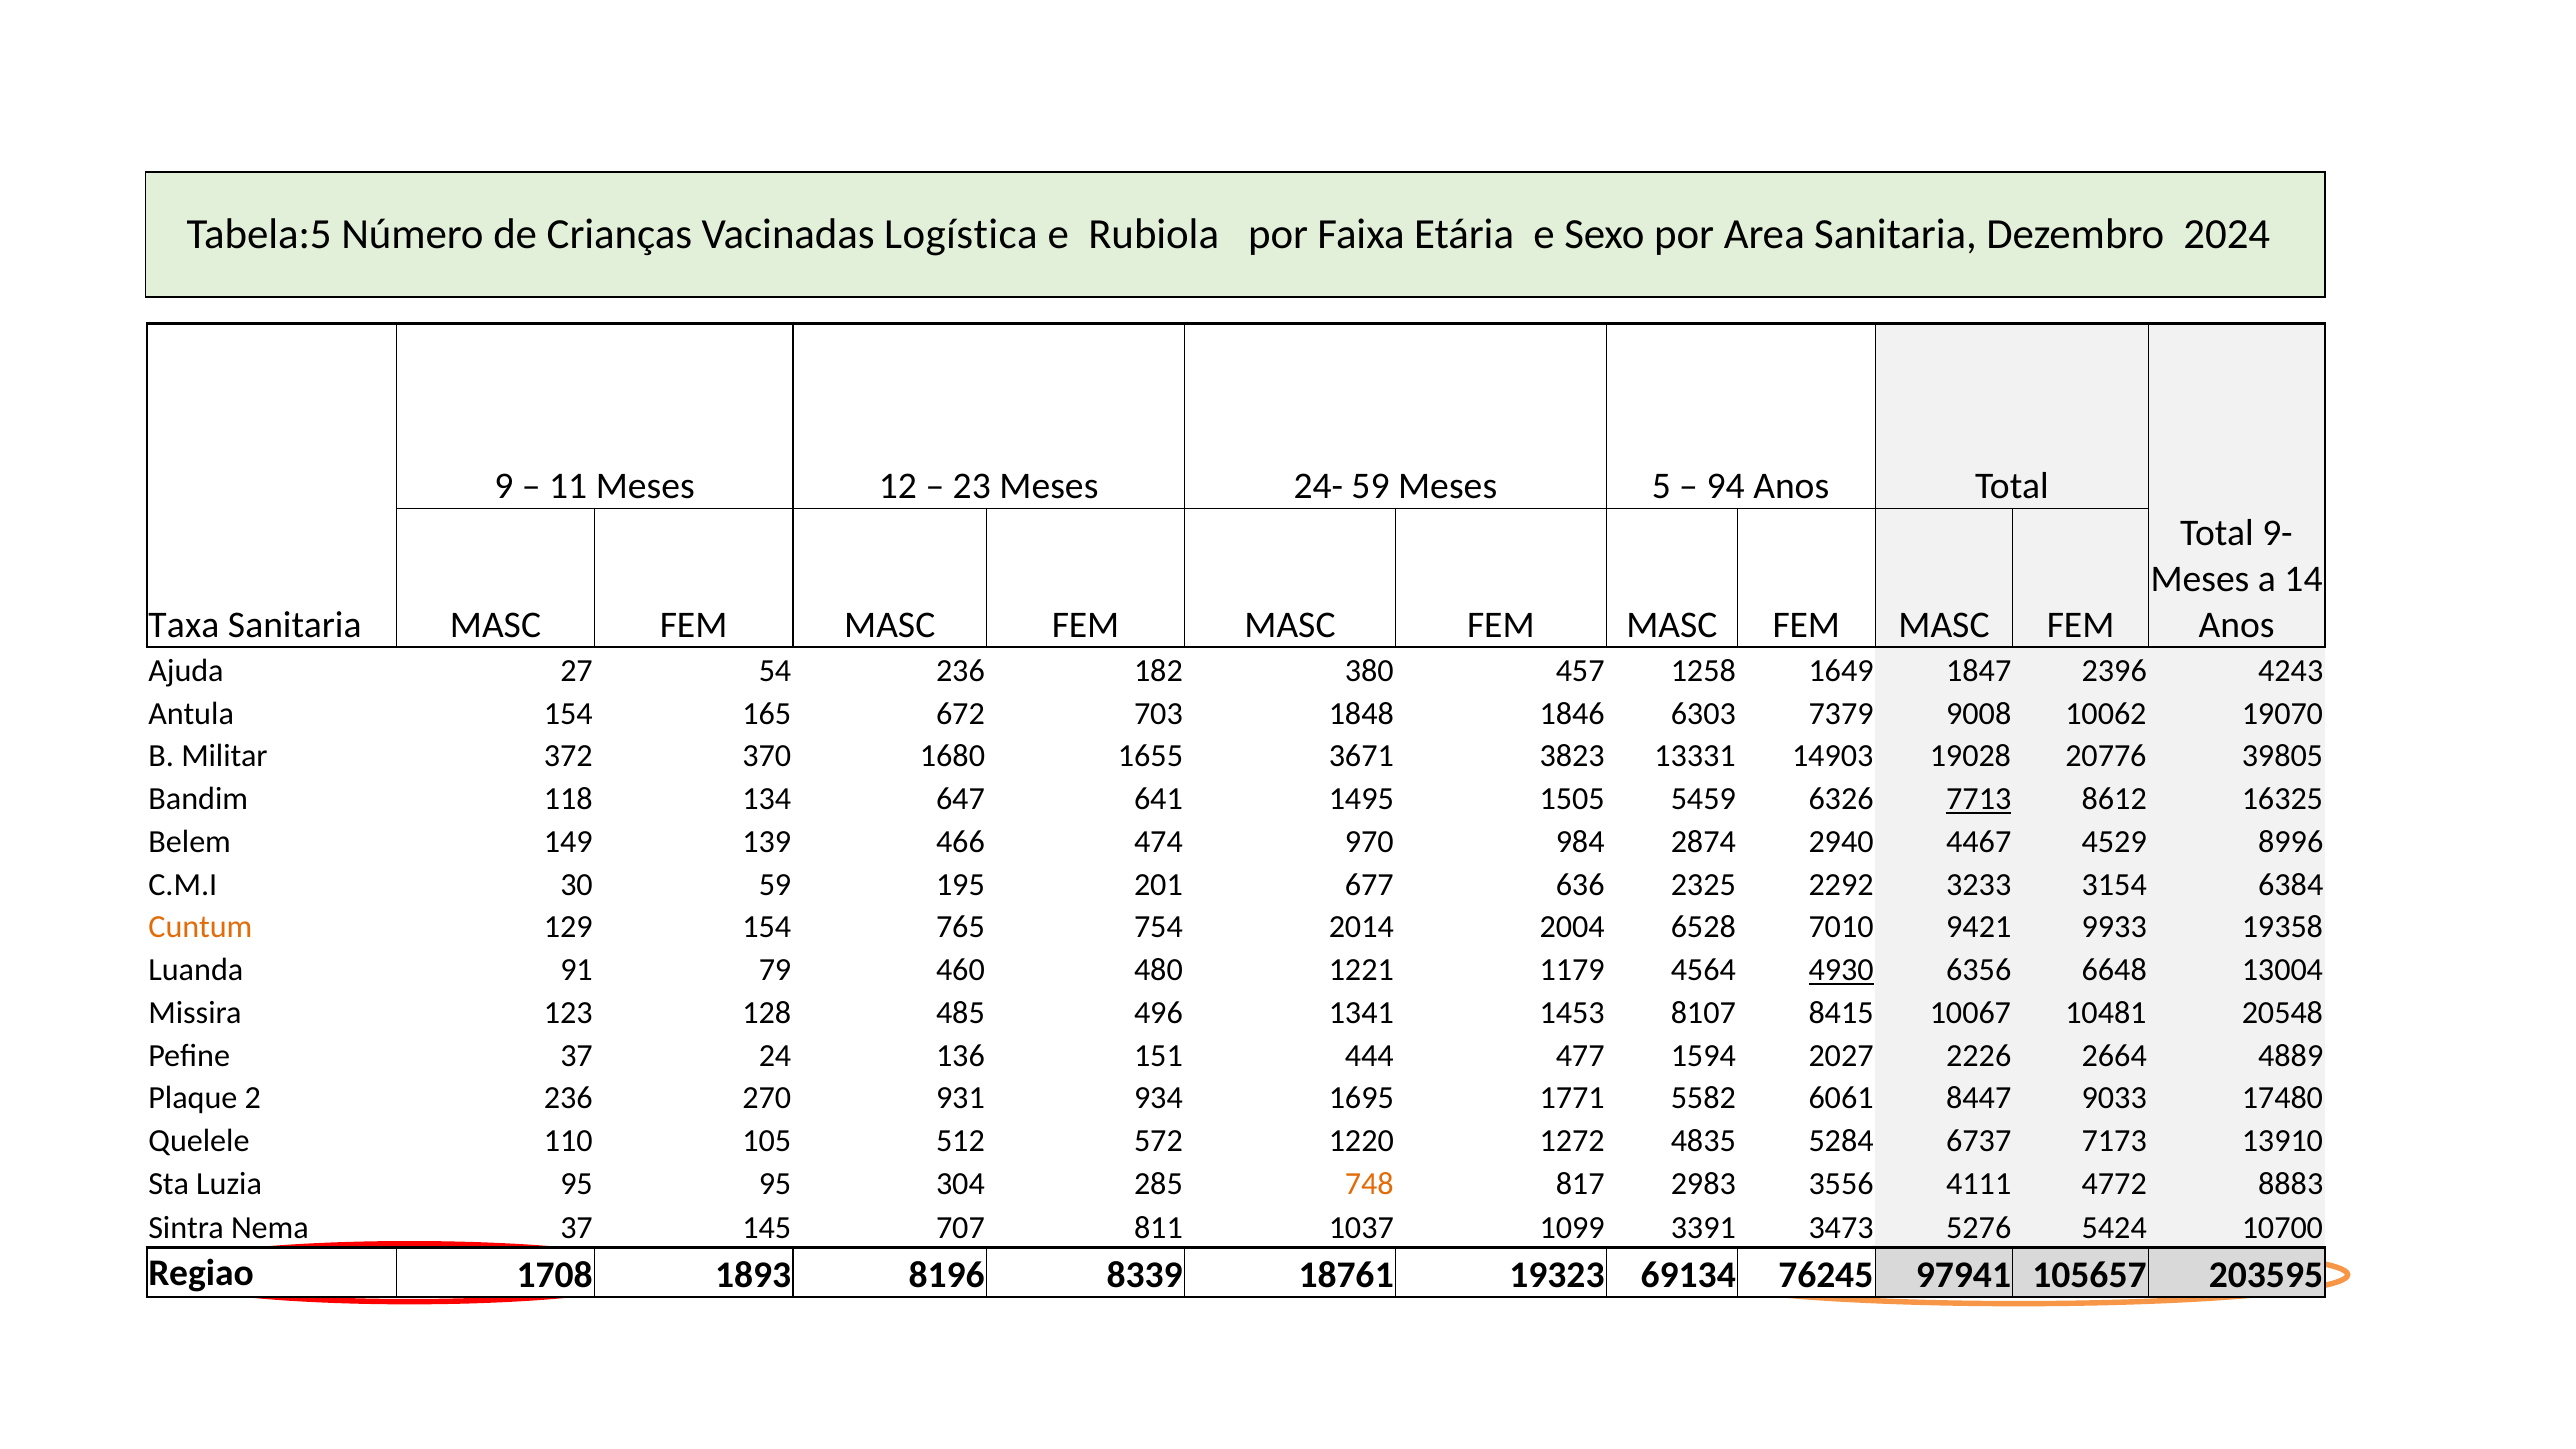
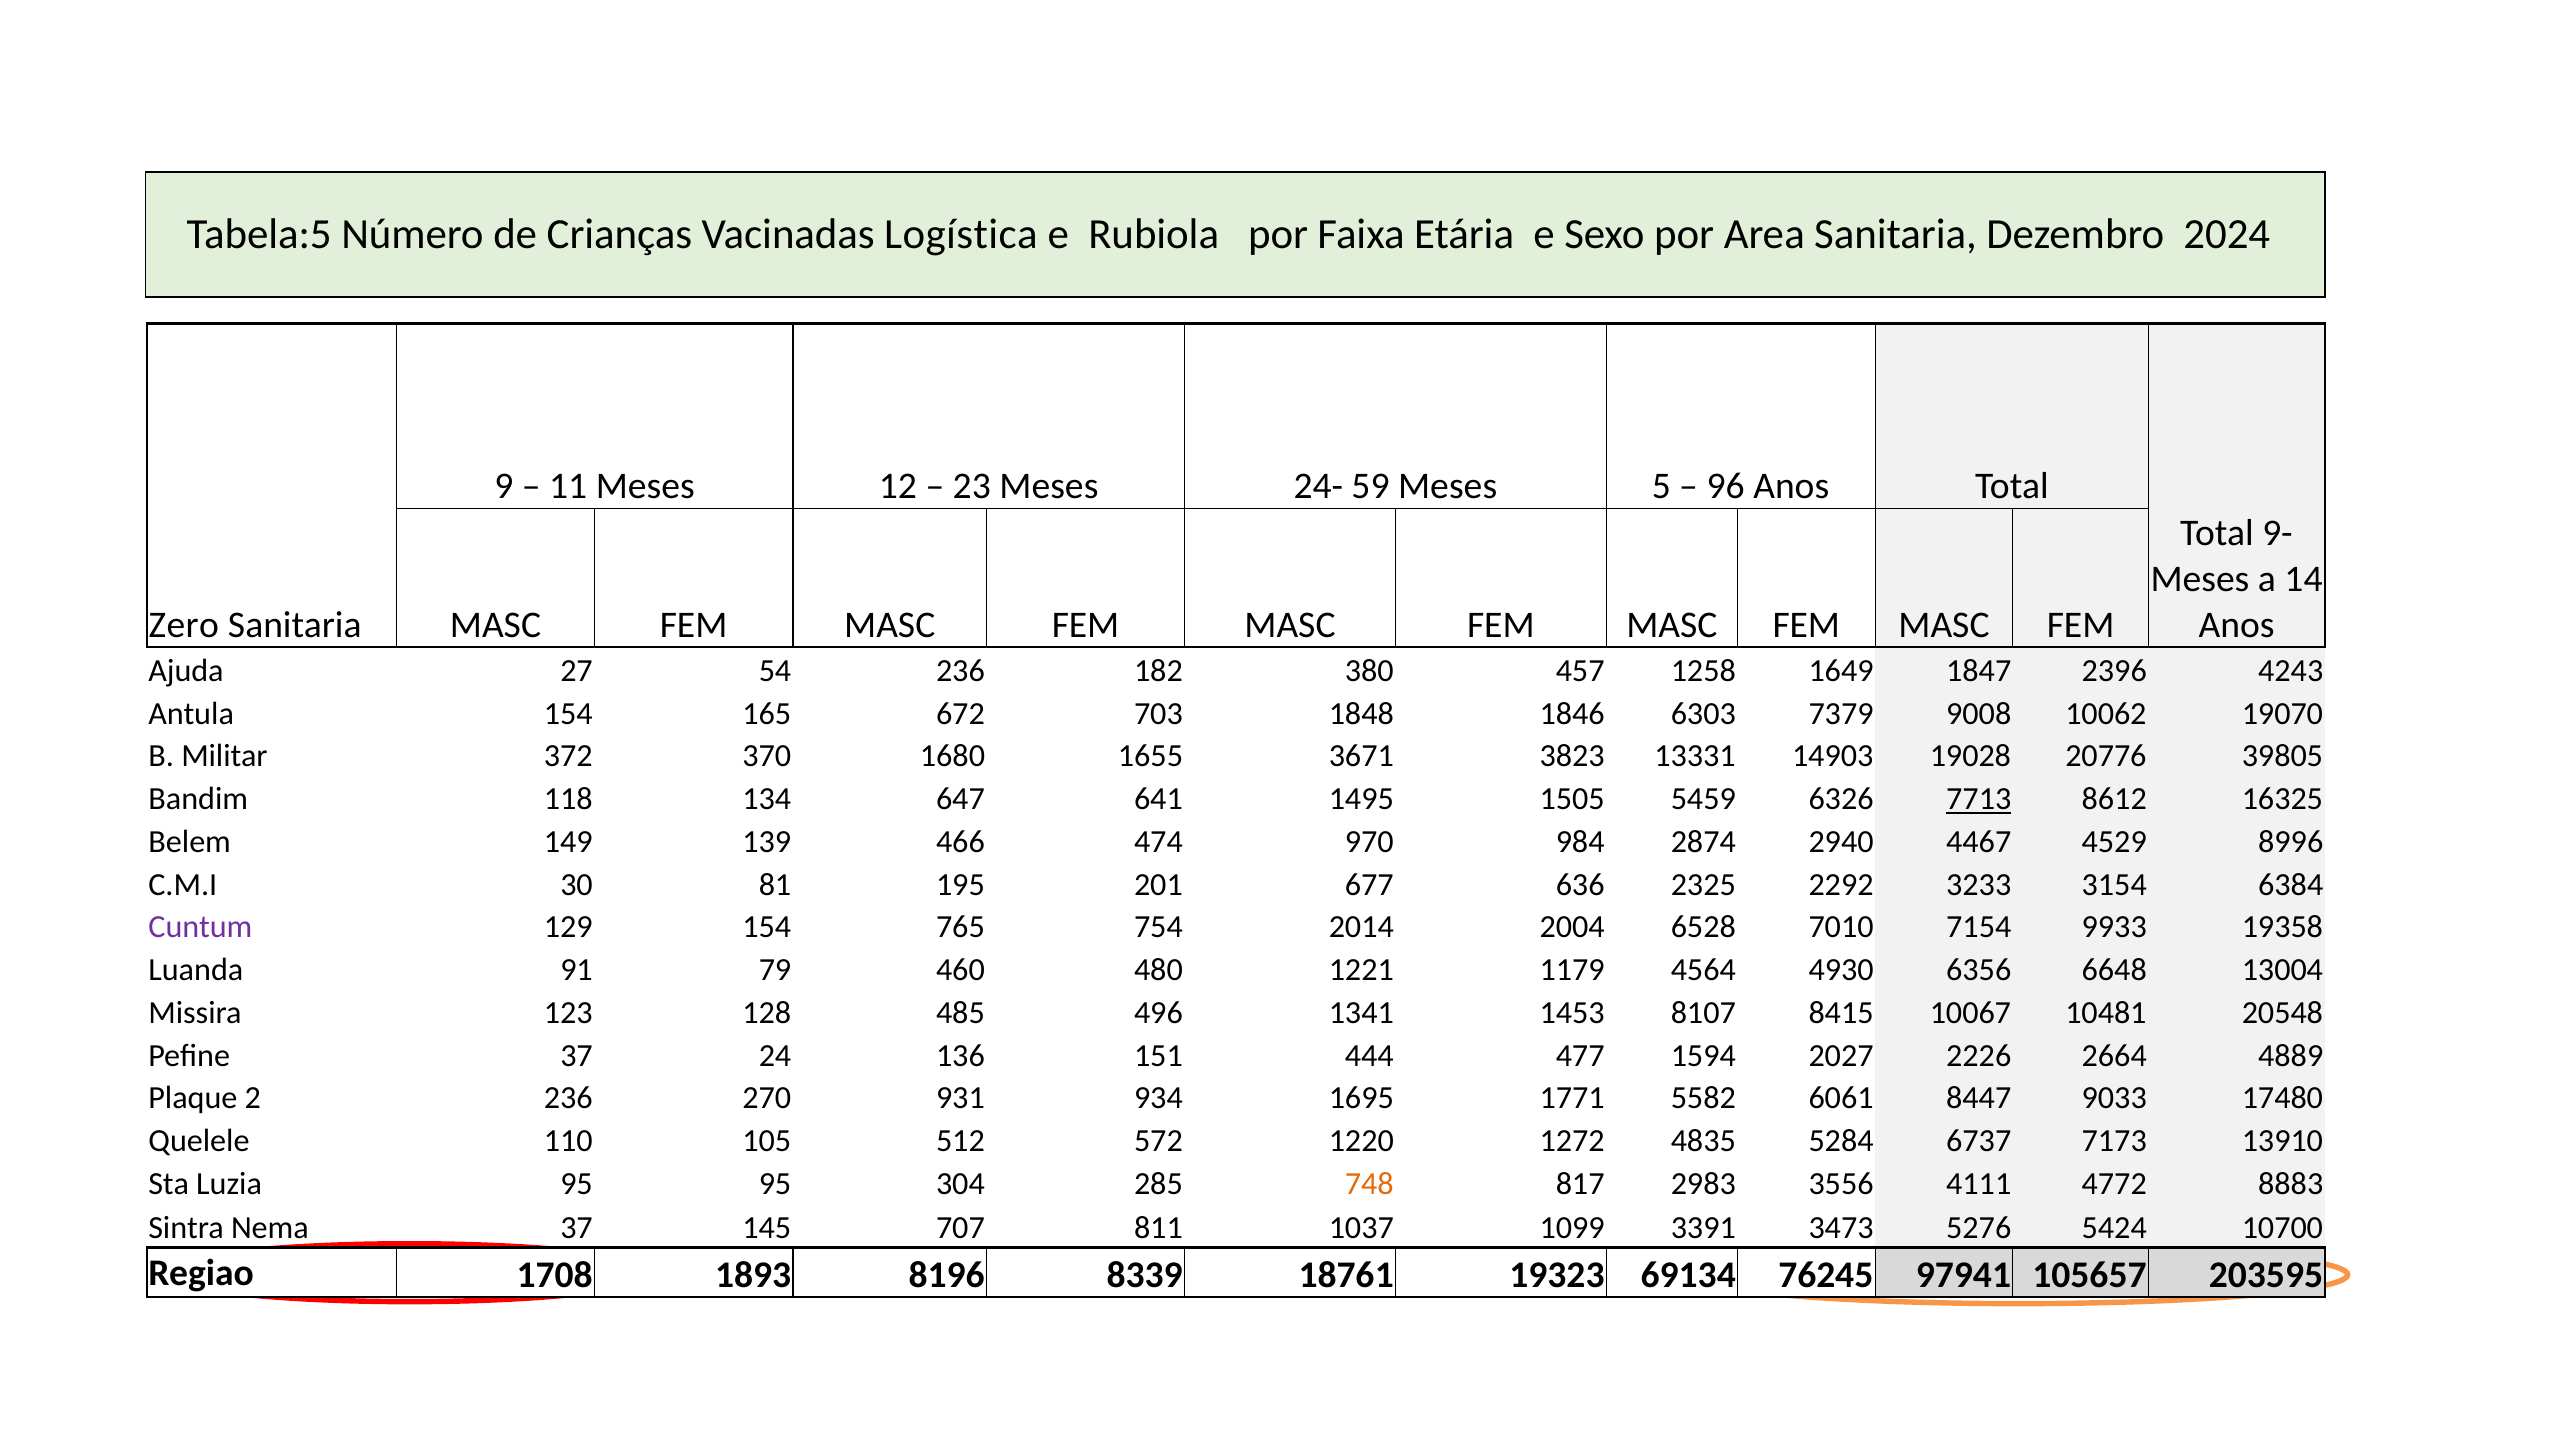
94: 94 -> 96
Taxa: Taxa -> Zero
30 59: 59 -> 81
Cuntum colour: orange -> purple
9421: 9421 -> 7154
4930 underline: present -> none
